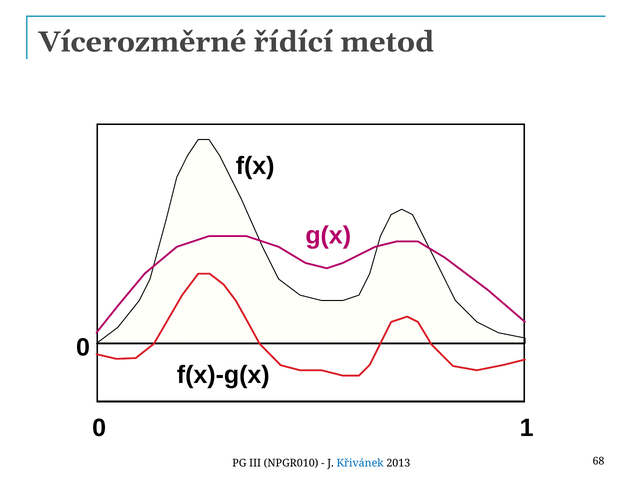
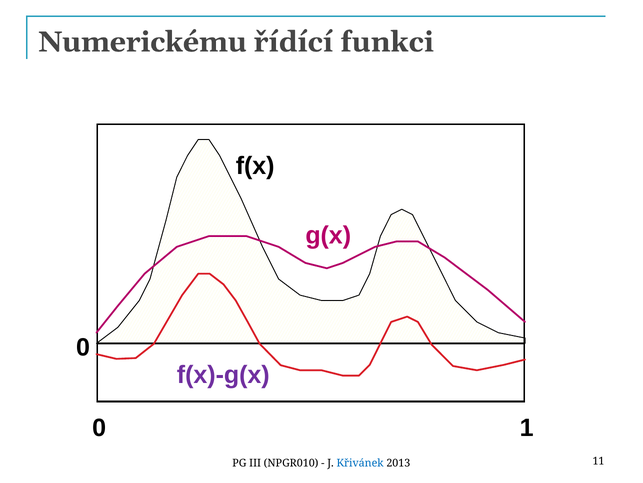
Vícerozměrné: Vícerozměrné -> Numerickému
metod: metod -> funkci
f(x)-g(x colour: black -> purple
68: 68 -> 11
